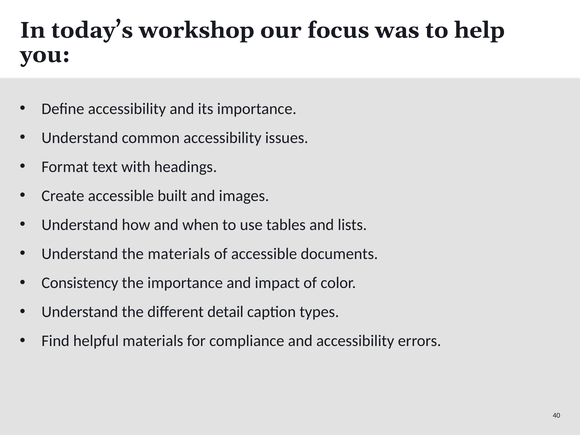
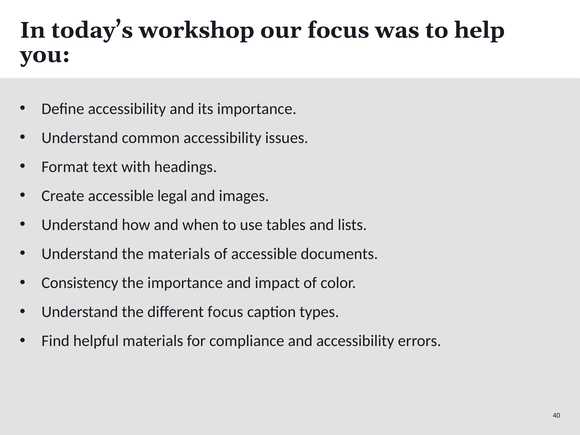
built: built -> legal
different detail: detail -> focus
